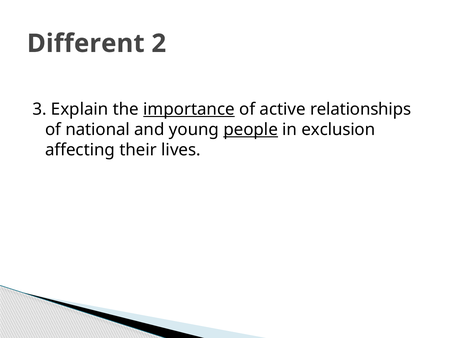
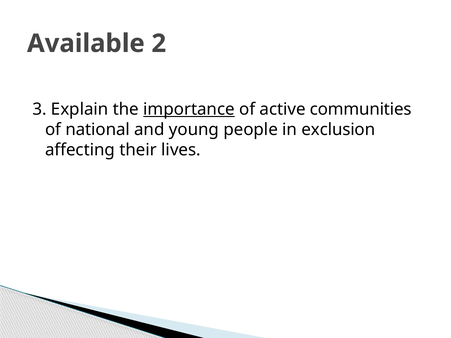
Different: Different -> Available
relationships: relationships -> communities
people underline: present -> none
